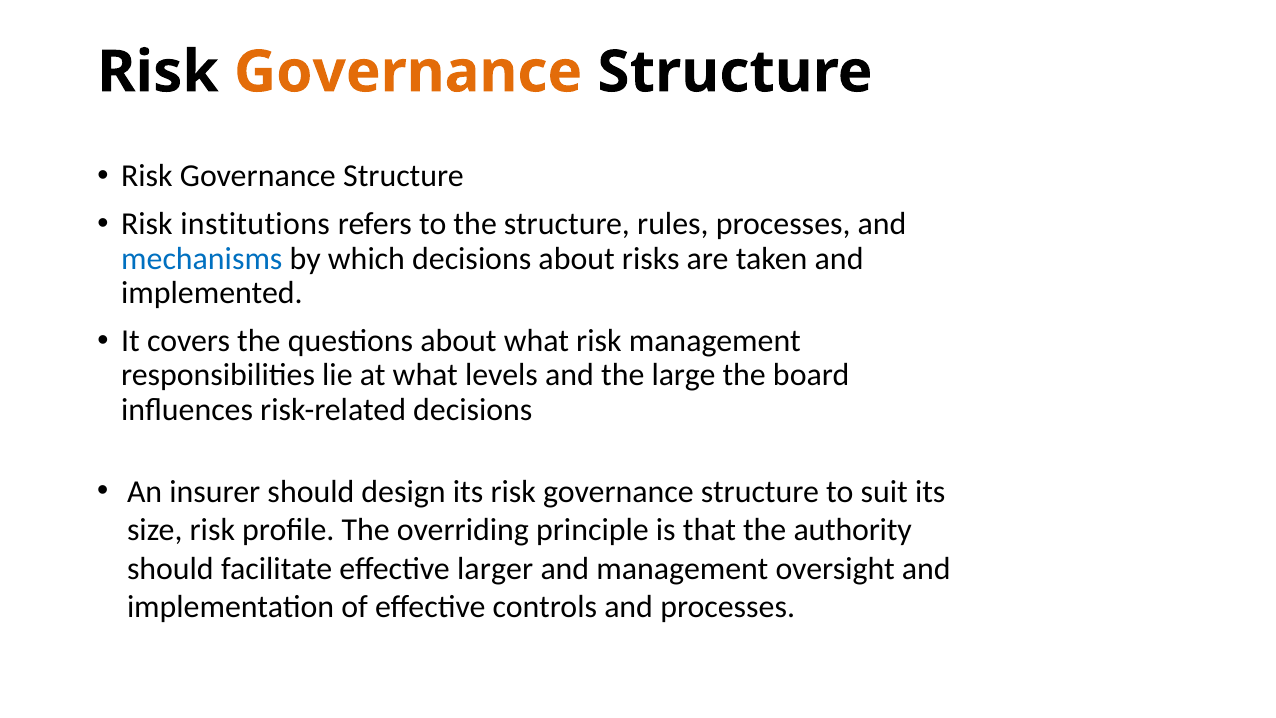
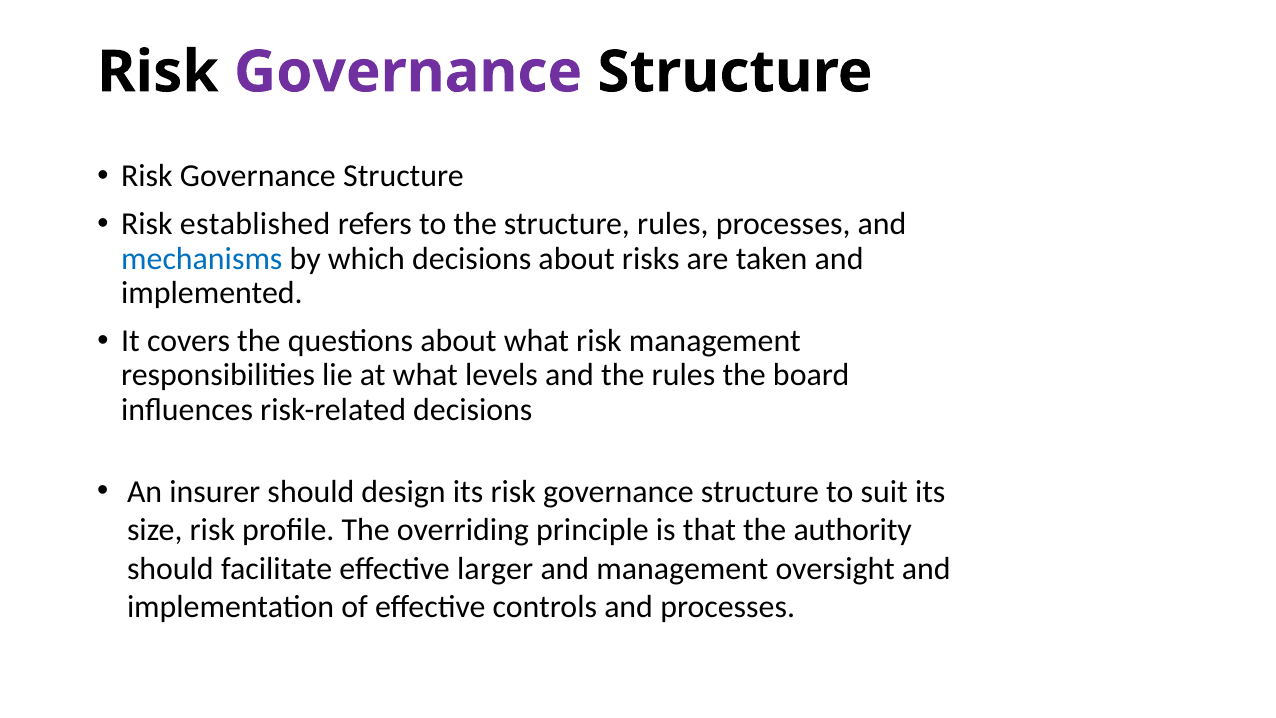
Governance at (408, 72) colour: orange -> purple
institutions: institutions -> established
the large: large -> rules
